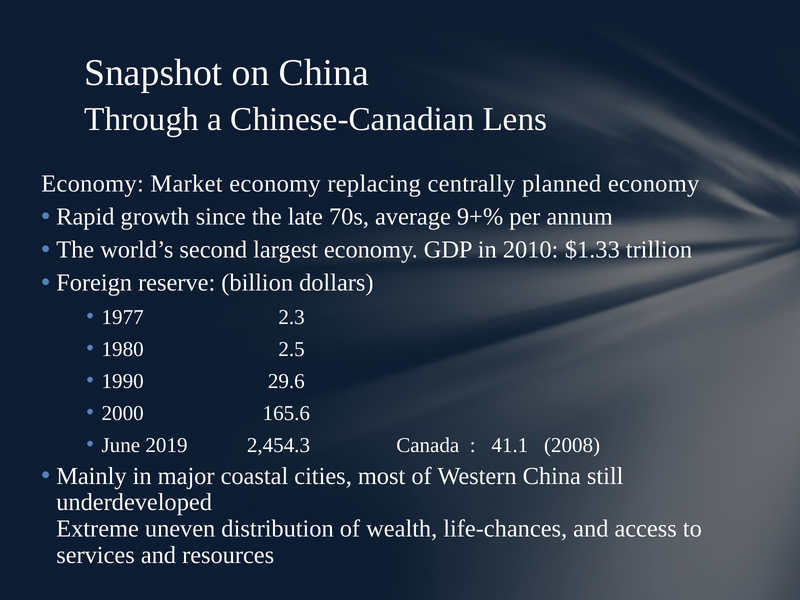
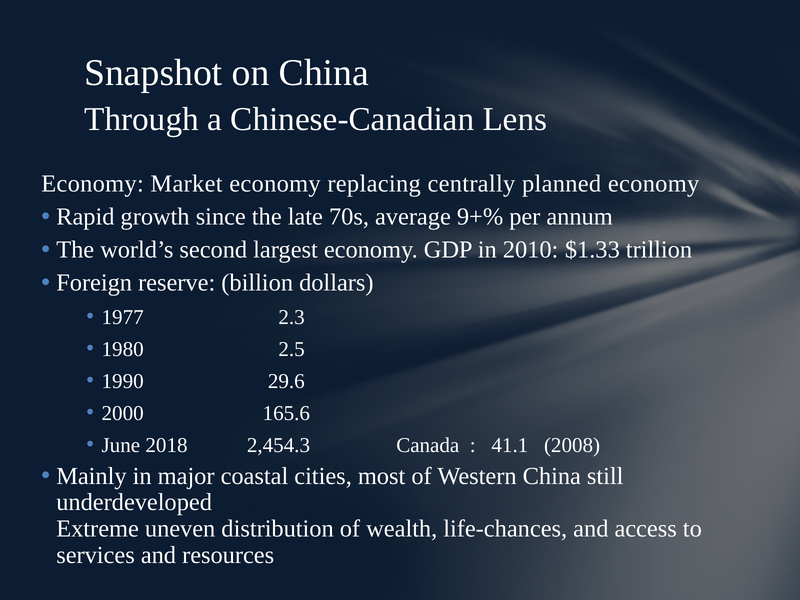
2019: 2019 -> 2018
